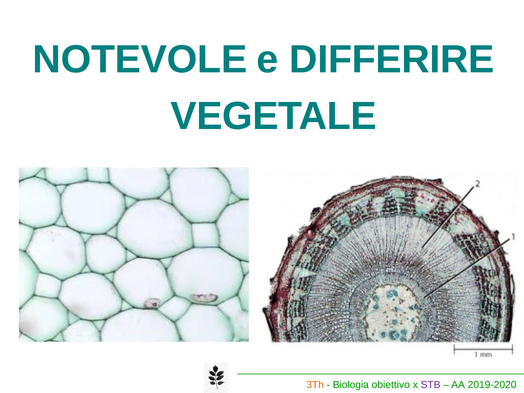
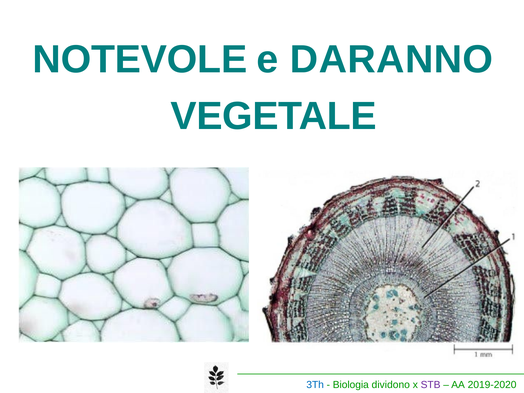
DIFFERIRE: DIFFERIRE -> DARANNO
3Th colour: orange -> blue
obiettivo: obiettivo -> dividono
